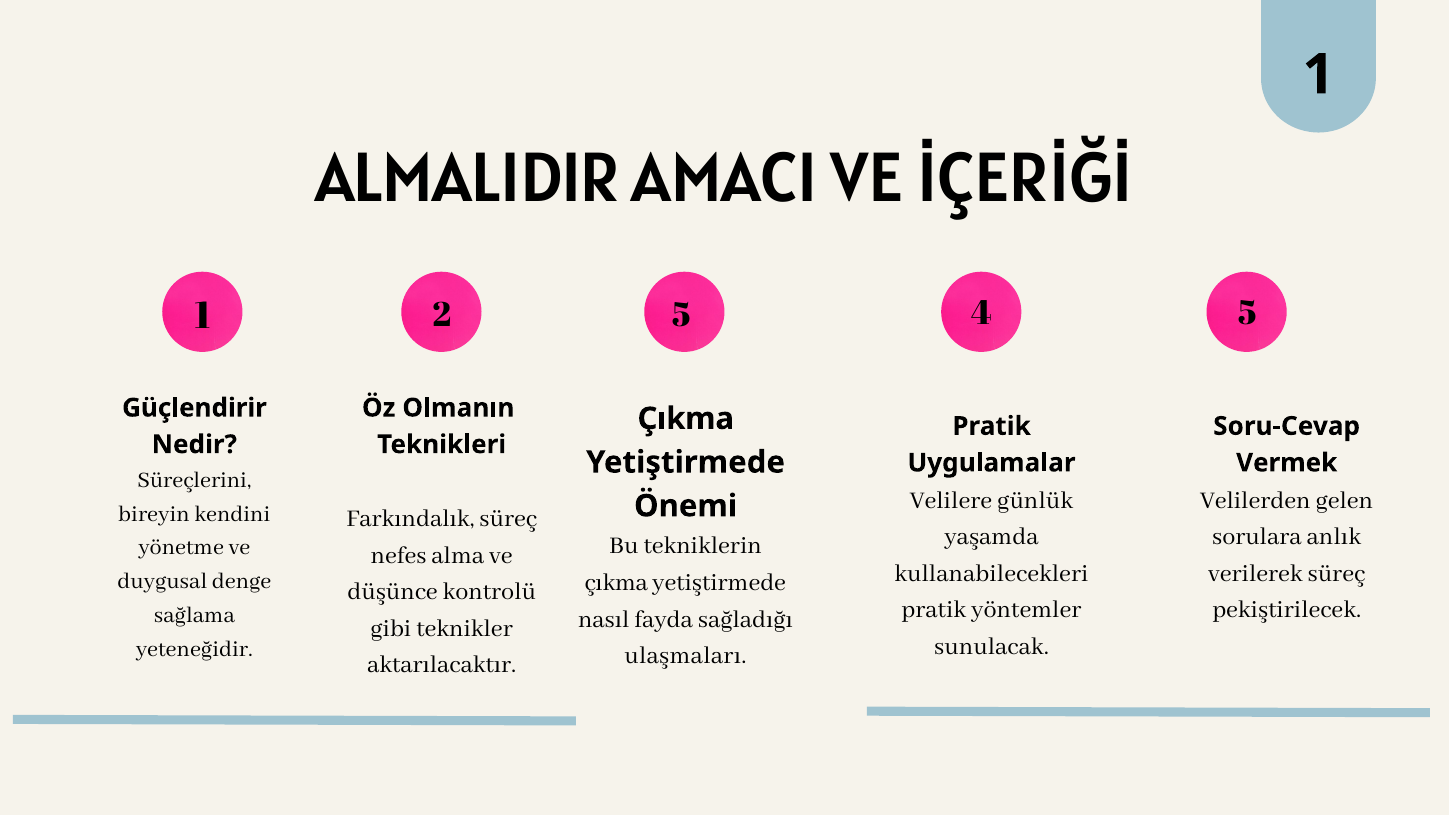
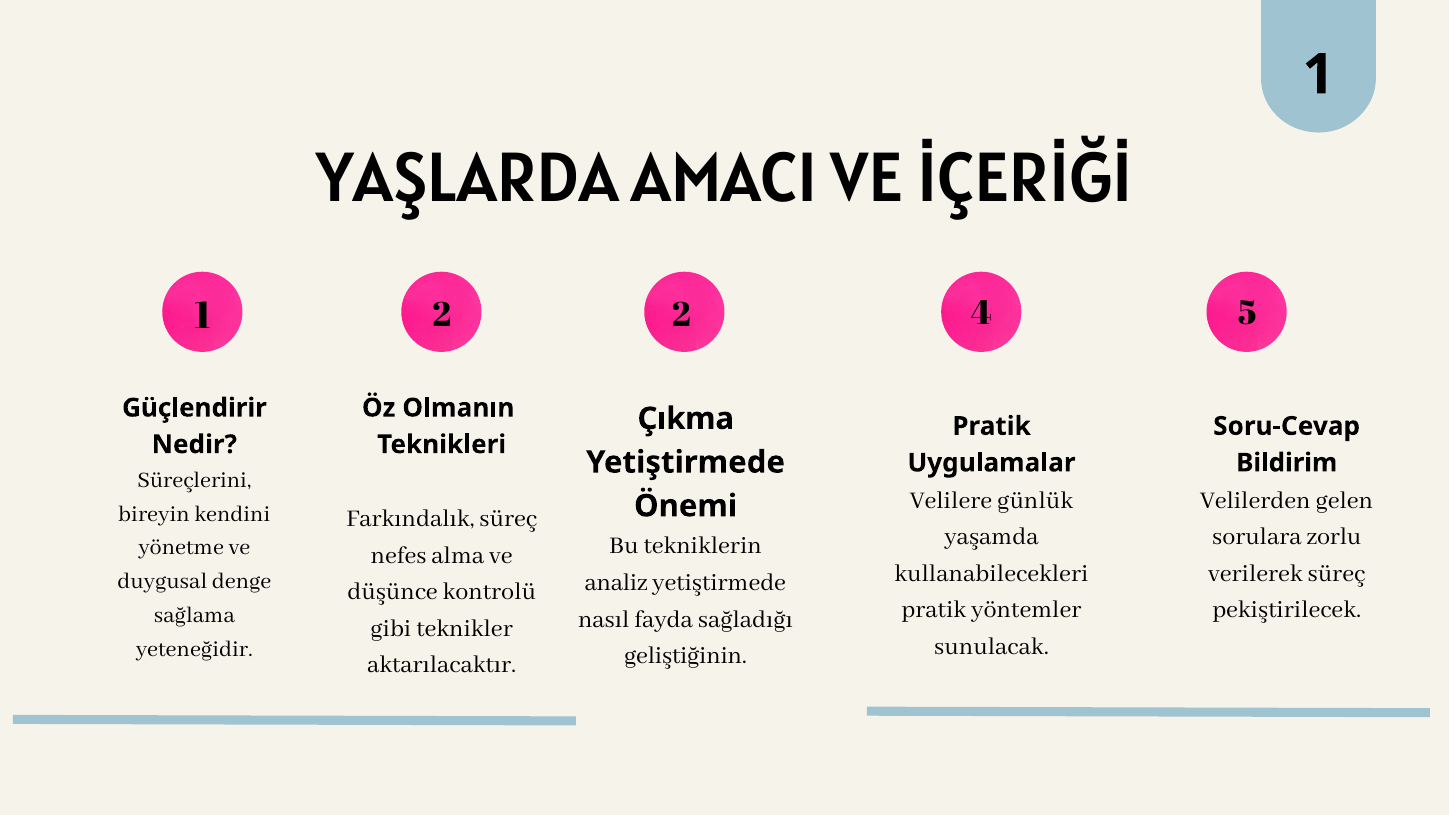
ALMALIDIR: ALMALIDIR -> YAŞLARDA
1 5: 5 -> 2
Vermek: Vermek -> Bildirim
anlık: anlık -> zorlu
çıkma at (616, 582): çıkma -> analiz
ulaşmaları: ulaşmaları -> geliştiğinin
